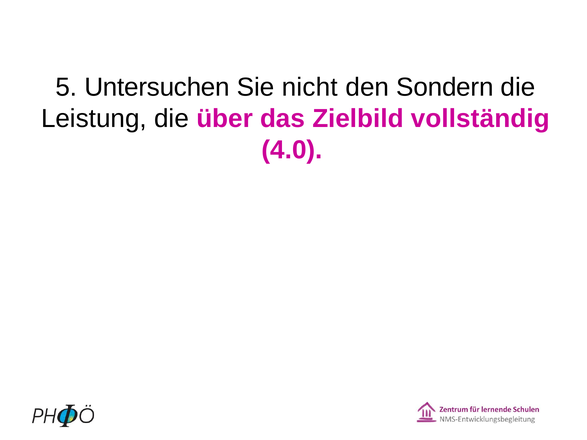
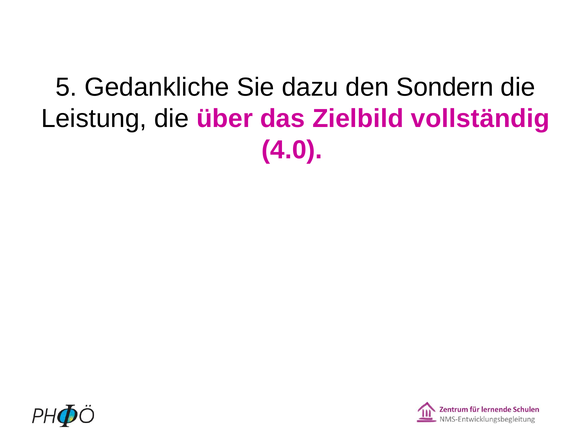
Untersuchen: Untersuchen -> Gedankliche
nicht: nicht -> dazu
